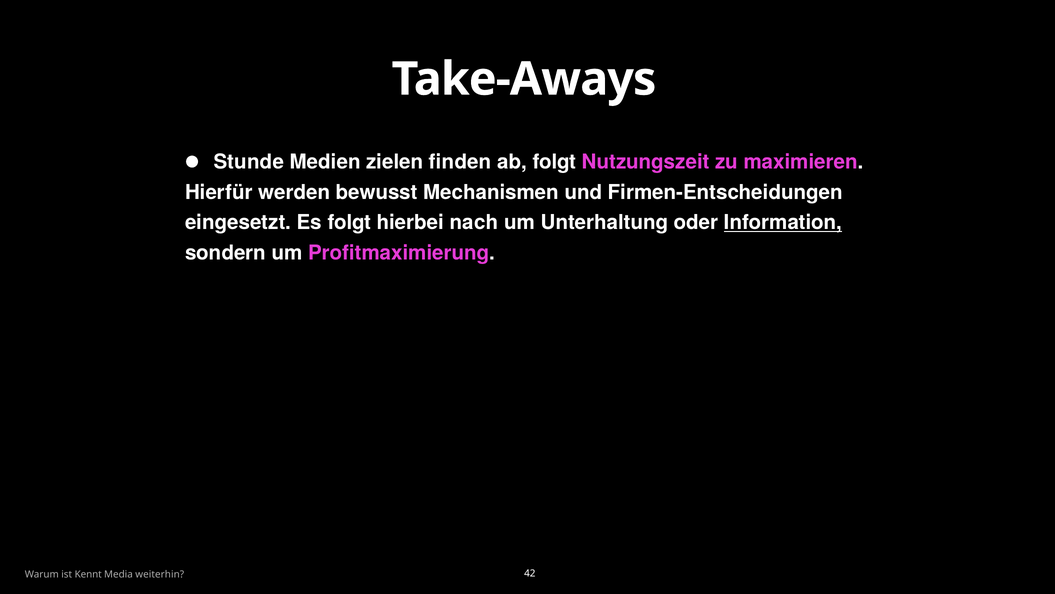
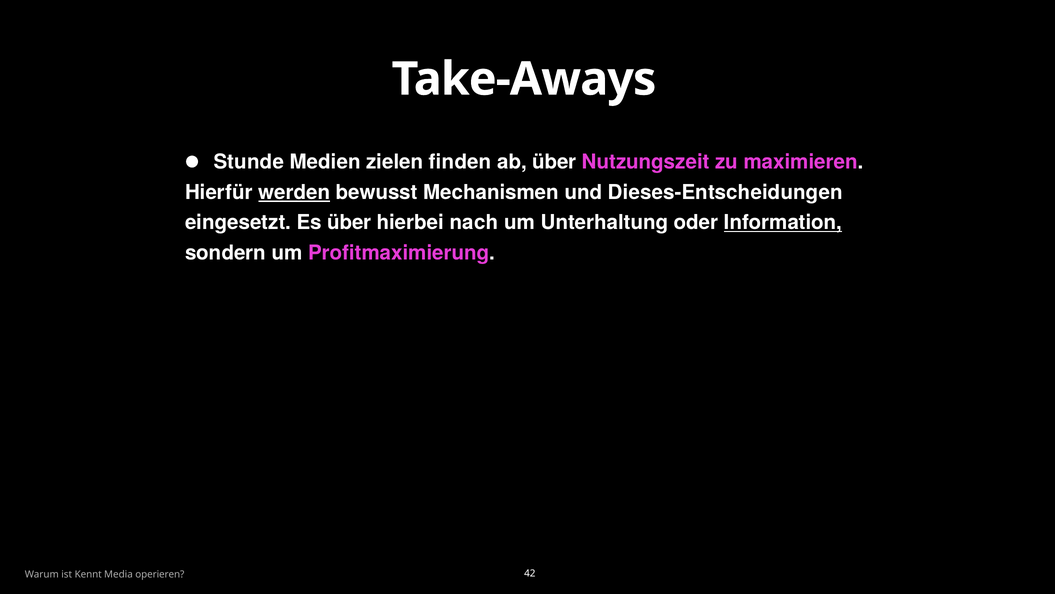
ab folgt: folgt -> über
werden underline: none -> present
Firmen-Entscheidungen: Firmen-Entscheidungen -> Dieses-Entscheidungen
Es folgt: folgt -> über
weiterhin: weiterhin -> operieren
